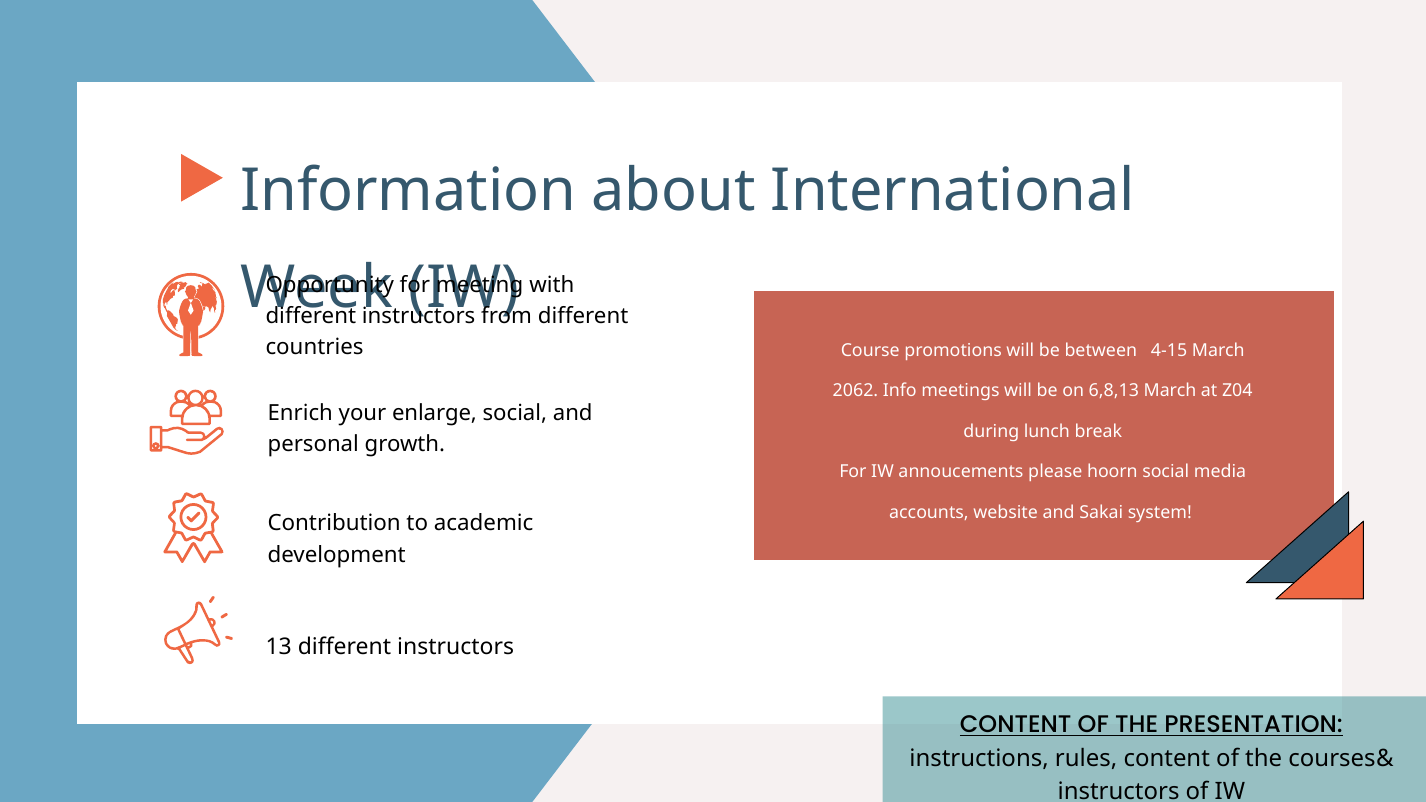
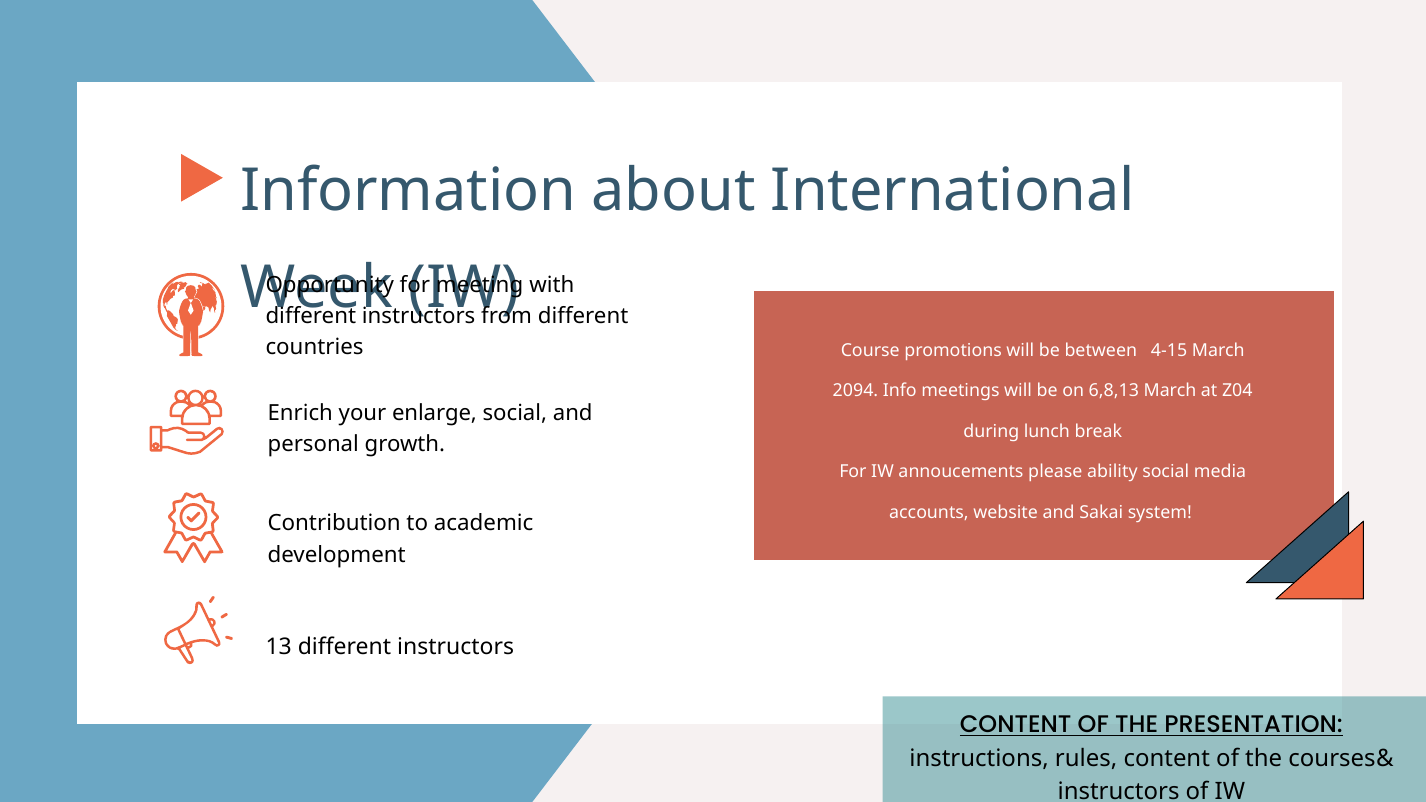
2062: 2062 -> 2094
hoorn: hoorn -> ability
